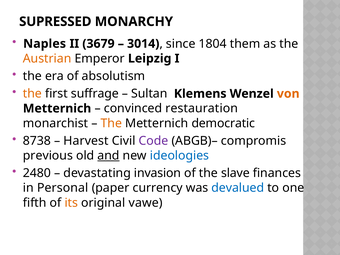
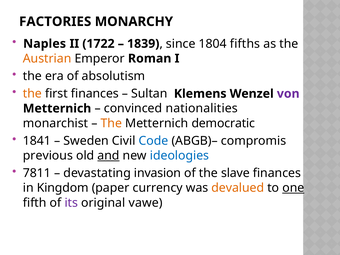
SUPRESSED: SUPRESSED -> FACTORIES
3679: 3679 -> 1722
3014: 3014 -> 1839
them: them -> fifths
Leipzig: Leipzig -> Roman
first suffrage: suffrage -> finances
von colour: orange -> purple
restauration: restauration -> nationalities
8738: 8738 -> 1841
Harvest: Harvest -> Sweden
Code colour: purple -> blue
2480: 2480 -> 7811
Personal: Personal -> Kingdom
devalued colour: blue -> orange
one underline: none -> present
its colour: orange -> purple
